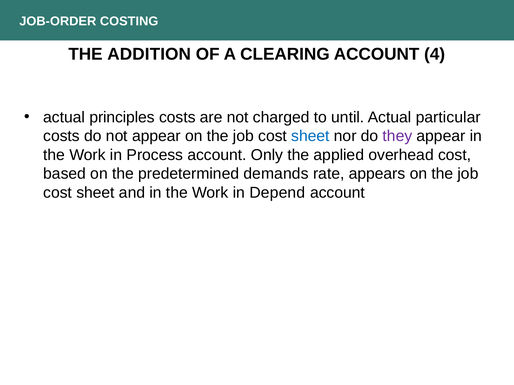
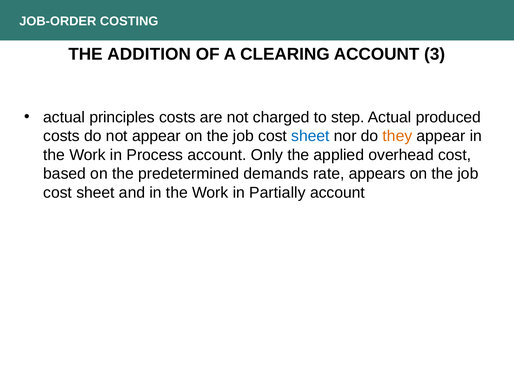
4: 4 -> 3
until: until -> step
particular: particular -> produced
they colour: purple -> orange
Depend: Depend -> Partially
